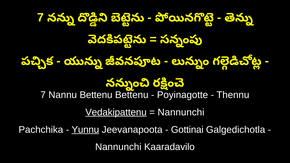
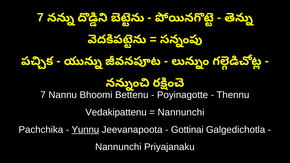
Nannu Bettenu: Bettenu -> Bhoomi
Vedakipattenu underline: present -> none
Kaaradavilo: Kaaradavilo -> Priyajanaku
